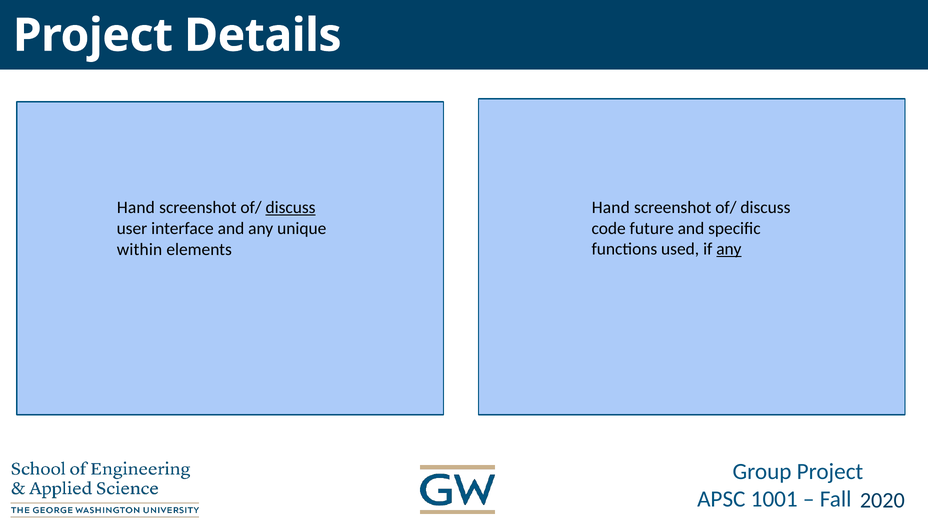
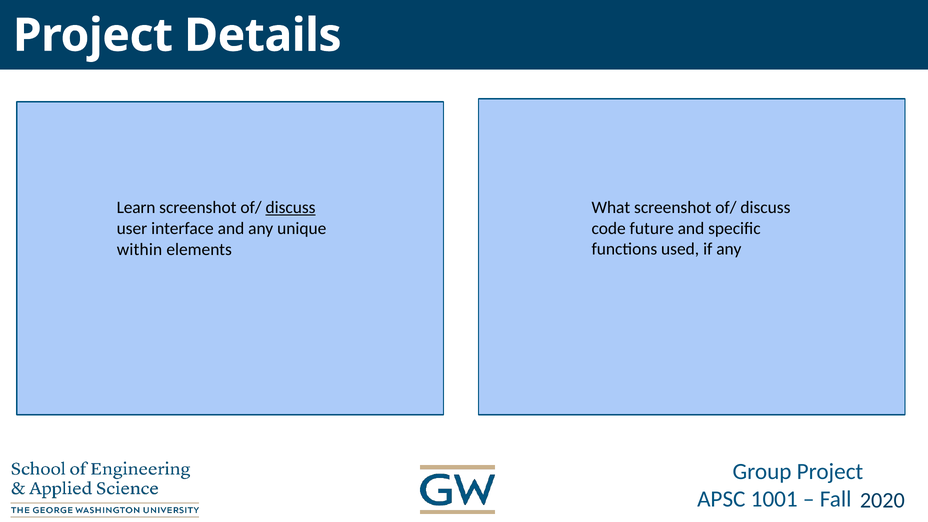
Hand at (611, 207): Hand -> What
Hand at (136, 208): Hand -> Learn
any at (729, 249) underline: present -> none
